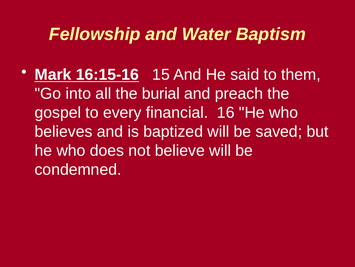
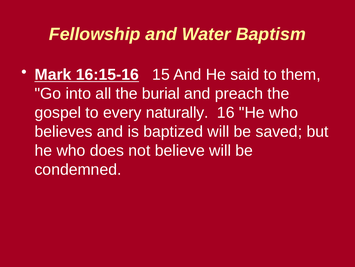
financial: financial -> naturally
